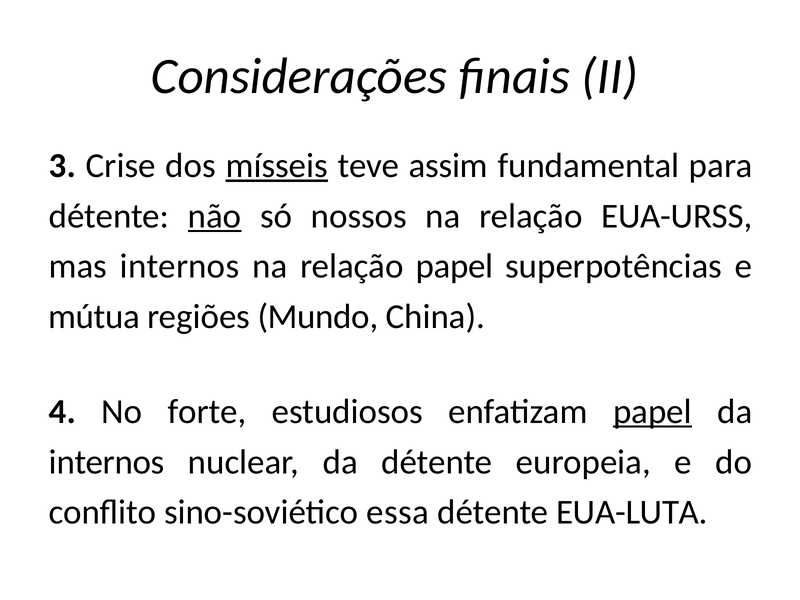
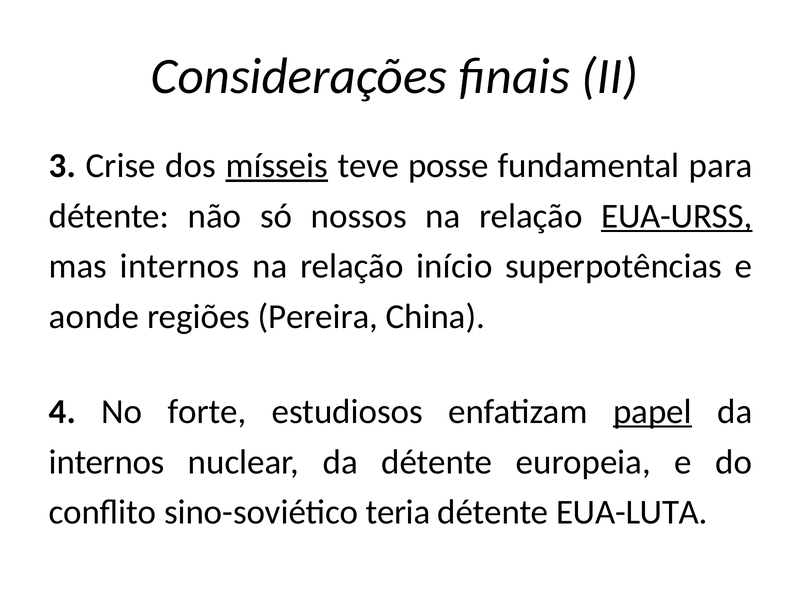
assim: assim -> posse
não underline: present -> none
EUA-URSS underline: none -> present
relação papel: papel -> início
mútua: mútua -> aonde
Mundo: Mundo -> Pereira
essa: essa -> teria
